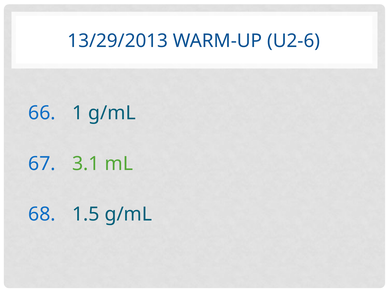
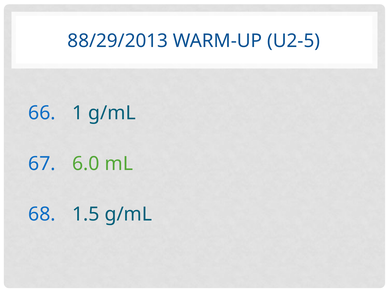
13/29/2013: 13/29/2013 -> 88/29/2013
U2-6: U2-6 -> U2-5
3.1: 3.1 -> 6.0
